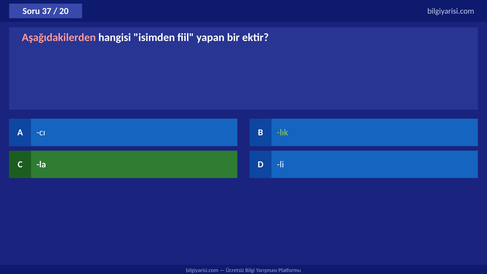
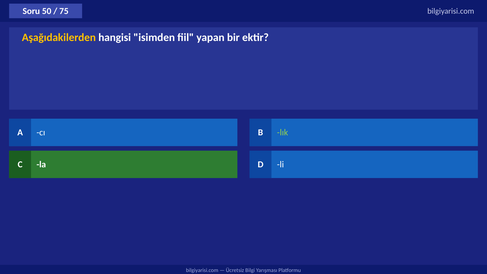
37: 37 -> 50
20: 20 -> 75
Aşağıdakilerden colour: pink -> yellow
